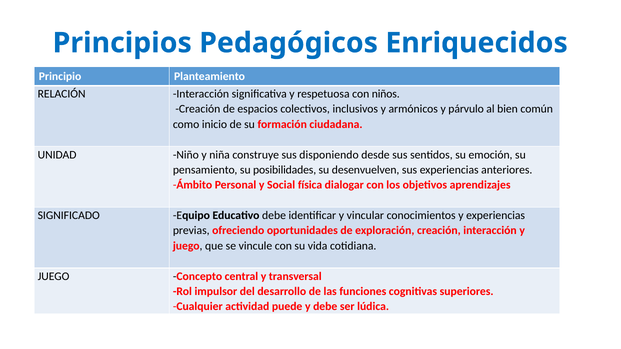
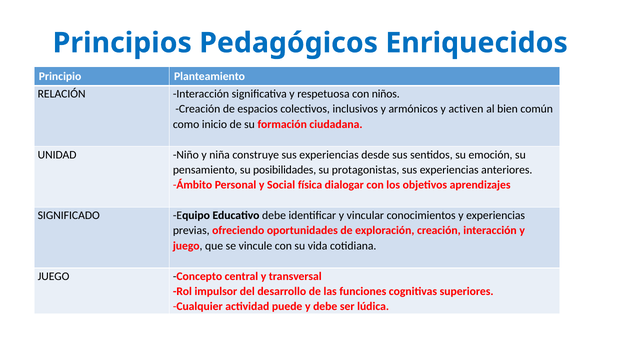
párvulo: párvulo -> activen
construye sus disponiendo: disponiendo -> experiencias
desenvuelven: desenvuelven -> protagonistas
